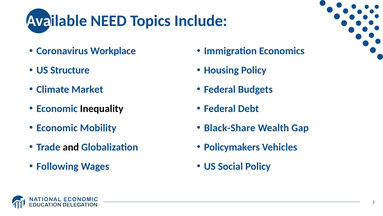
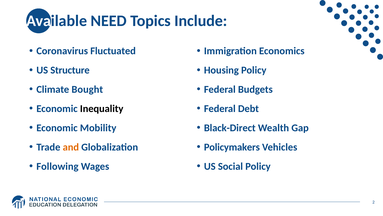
Workplace: Workplace -> Fluctuated
Market: Market -> Bought
Black-Share: Black-Share -> Black-Direct
and colour: black -> orange
